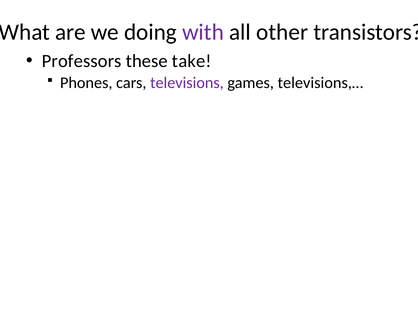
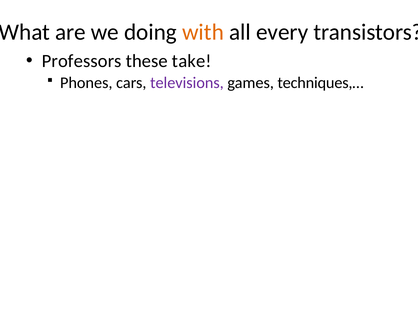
with colour: purple -> orange
other: other -> every
televisions,…: televisions,… -> techniques,…
